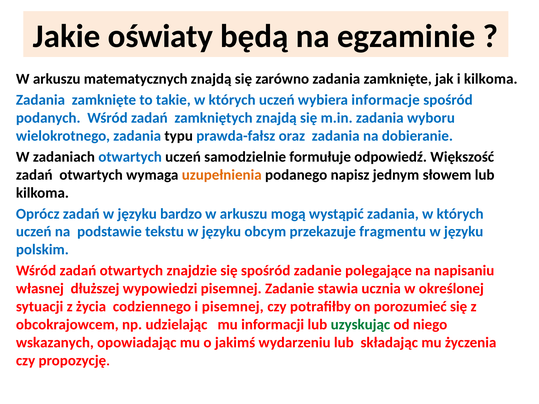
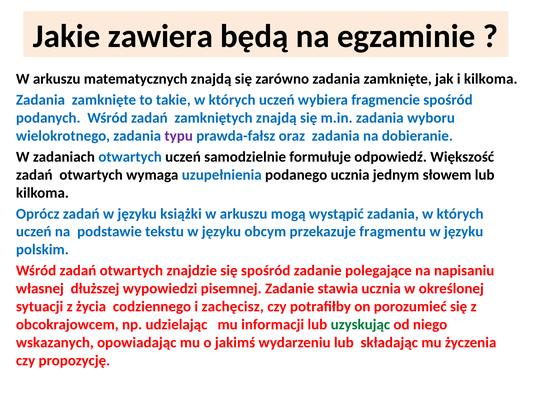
oświaty: oświaty -> zawiera
informacje: informacje -> fragmencie
typu colour: black -> purple
uzupełnienia colour: orange -> blue
podanego napisz: napisz -> ucznia
bardzo: bardzo -> książki
i pisemnej: pisemnej -> zachęcisz
